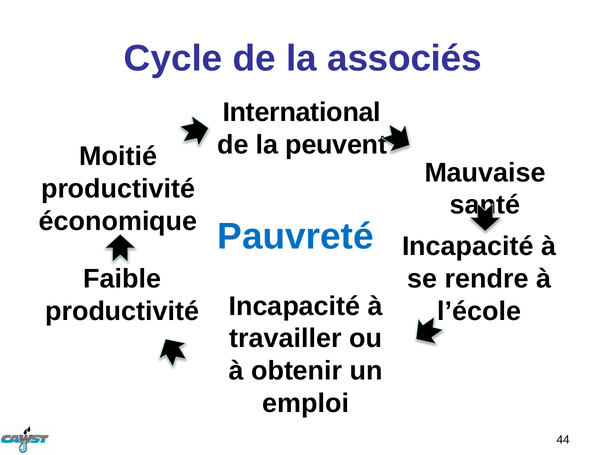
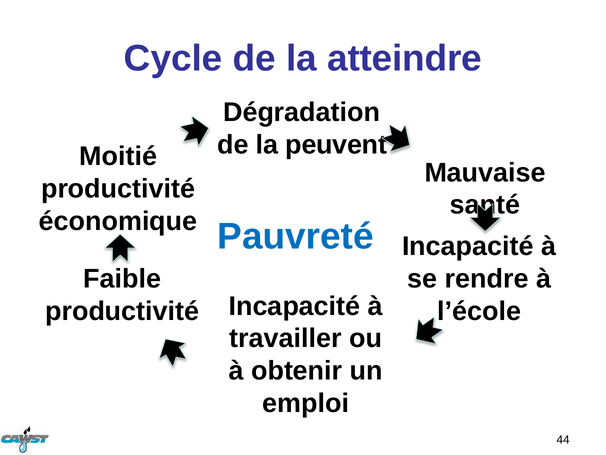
associés: associés -> atteindre
International: International -> Dégradation
